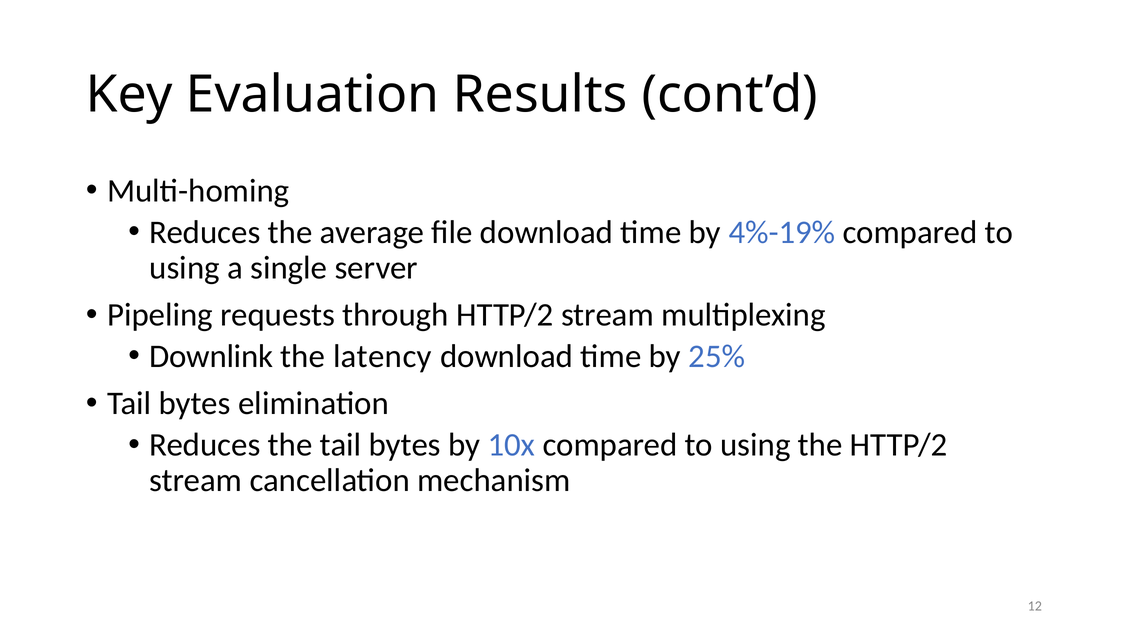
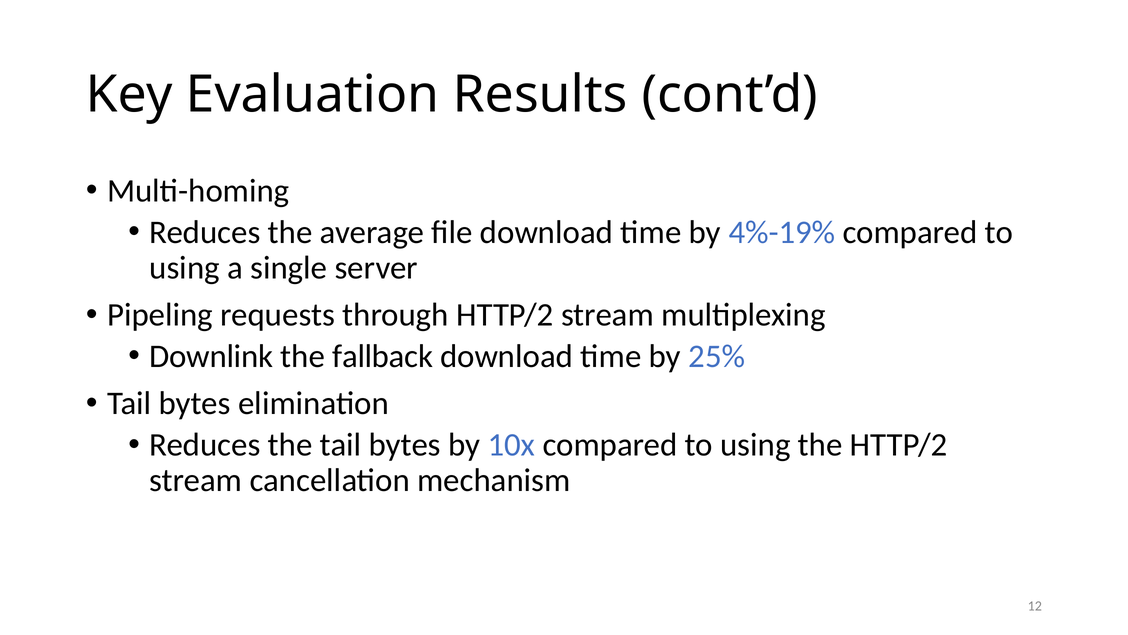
latency: latency -> fallback
